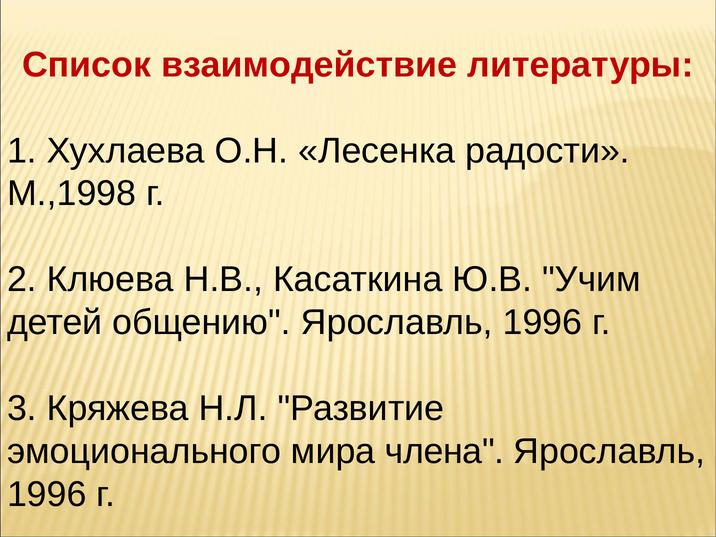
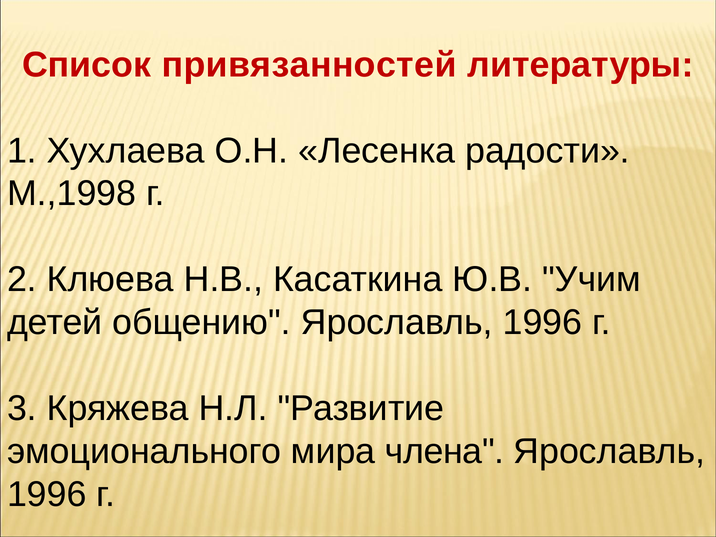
взаимодействие: взаимодействие -> привязанностей
